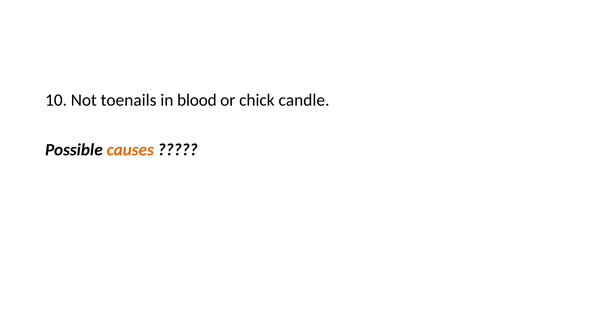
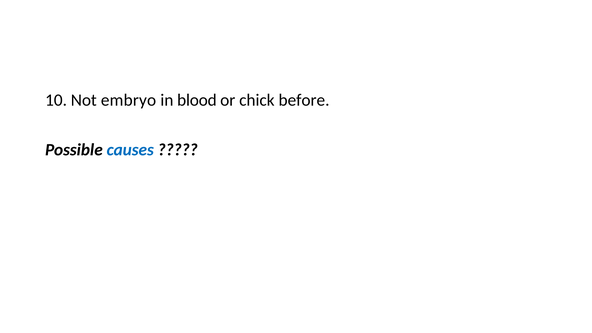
toenails: toenails -> embryo
candle: candle -> before
causes colour: orange -> blue
